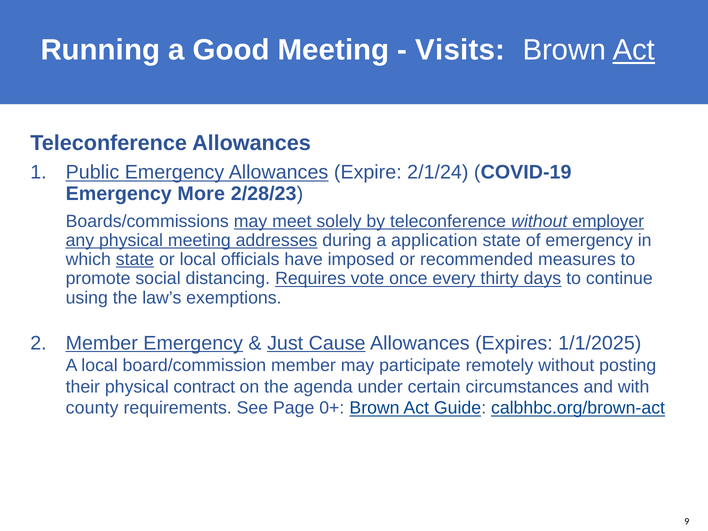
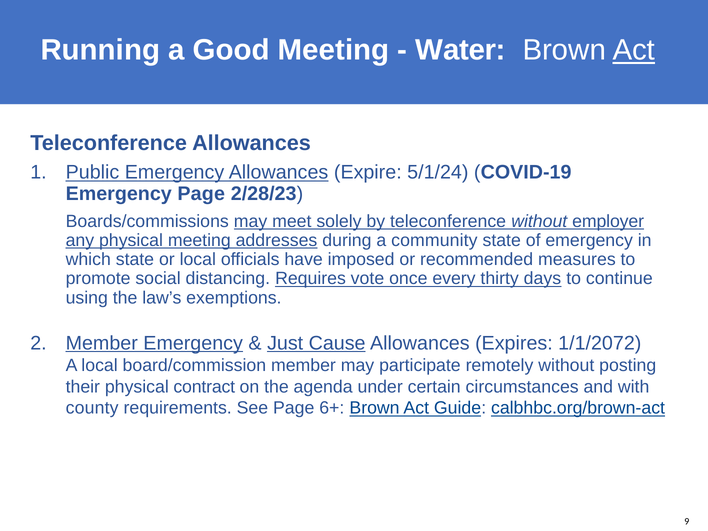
Visits: Visits -> Water
2/1/24: 2/1/24 -> 5/1/24
Emergency More: More -> Page
application: application -> community
state at (135, 260) underline: present -> none
1/1/2025: 1/1/2025 -> 1/1/2072
0+: 0+ -> 6+
